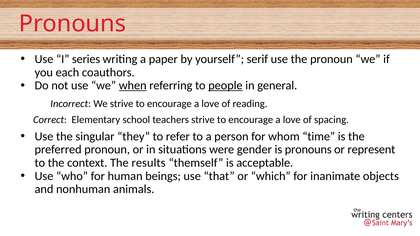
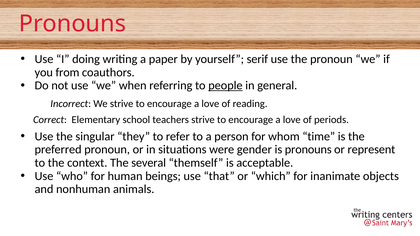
series: series -> doing
each: each -> from
when underline: present -> none
spacing: spacing -> periods
results: results -> several
